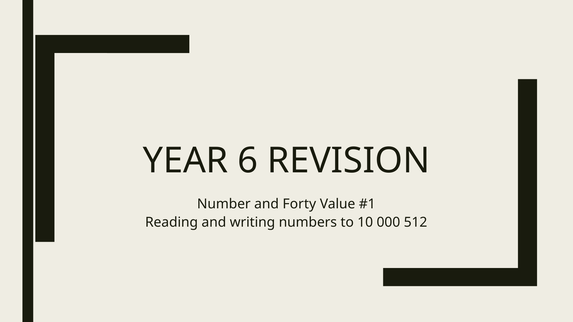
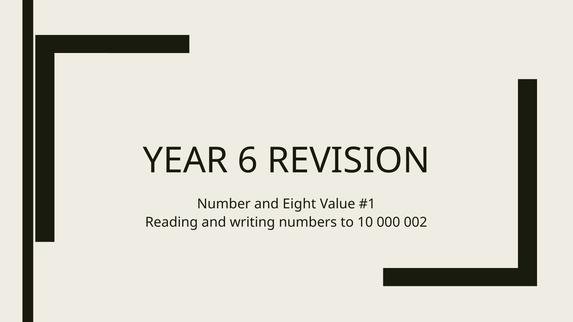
Forty: Forty -> Eight
512: 512 -> 002
